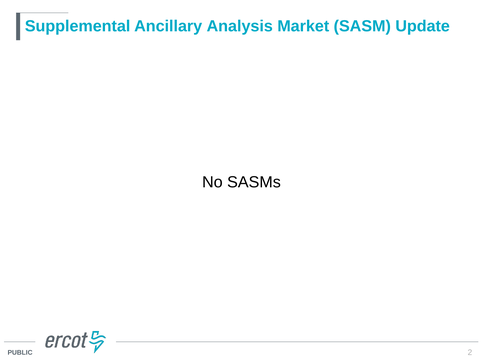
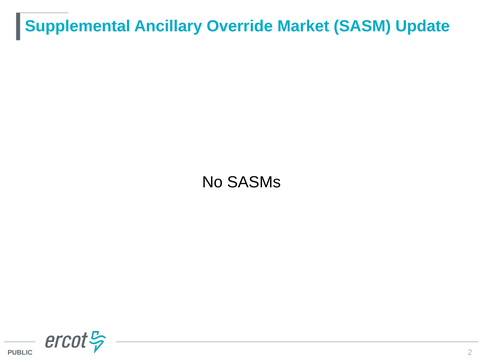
Analysis: Analysis -> Override
